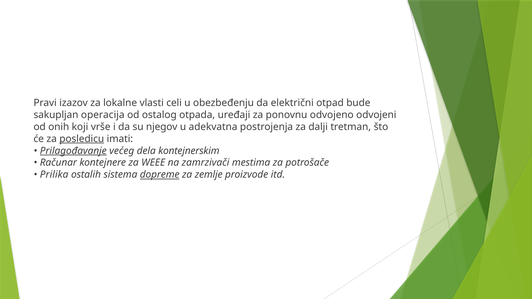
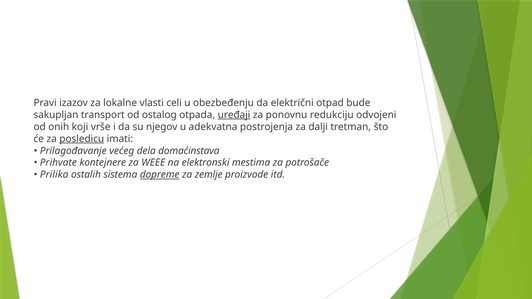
operacija: operacija -> transport
uređaji underline: none -> present
odvojeno: odvojeno -> redukciju
Prilagođavanje underline: present -> none
kontejnerskim: kontejnerskim -> domaćinstava
Računar: Računar -> Prihvate
zamrzivači: zamrzivači -> elektronski
